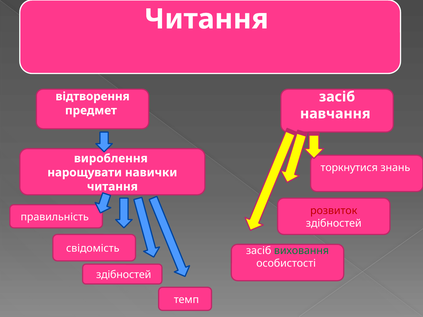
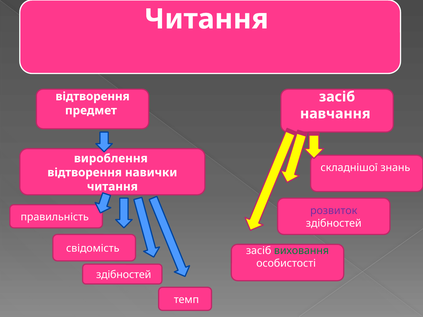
торкнутися: торкнутися -> складнішої
нарощувати at (85, 173): нарощувати -> відтворення
розвиток colour: red -> purple
